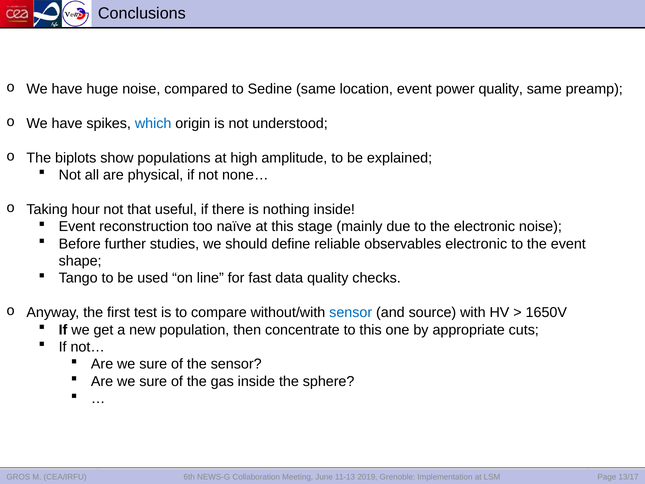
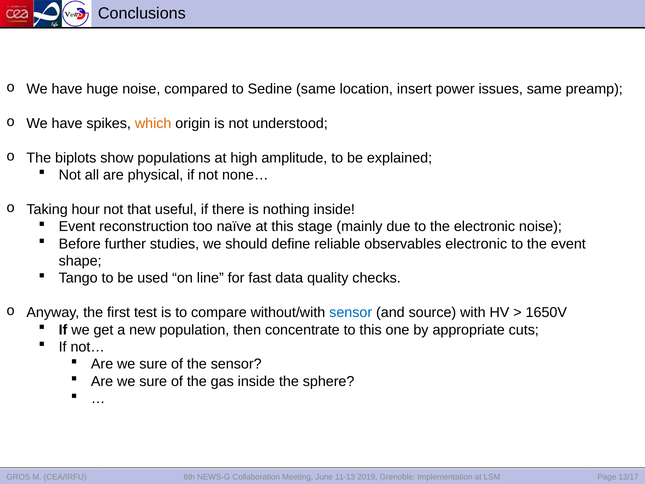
location event: event -> insert
power quality: quality -> issues
which colour: blue -> orange
